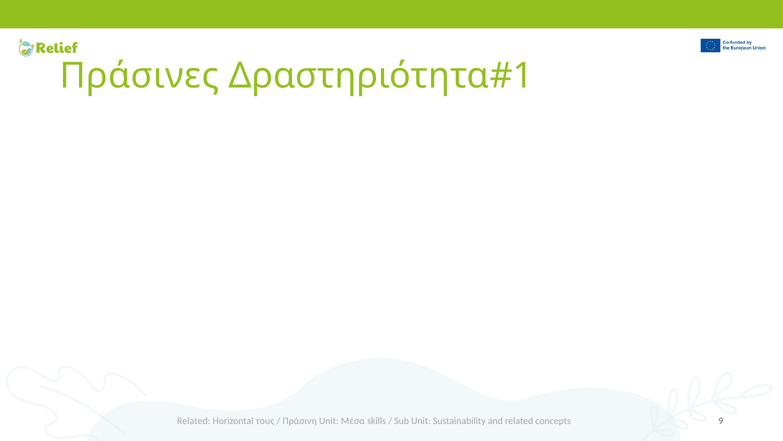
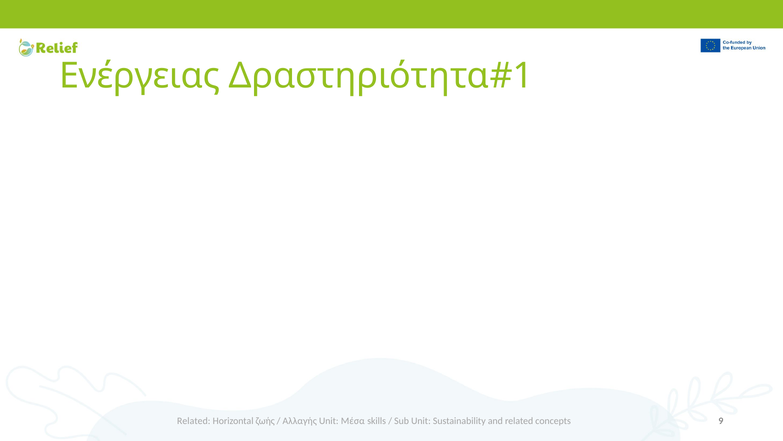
Πράσινες: Πράσινες -> Ενέργειας
τους: τους -> ζωής
Πράσινη: Πράσινη -> Αλλαγής
